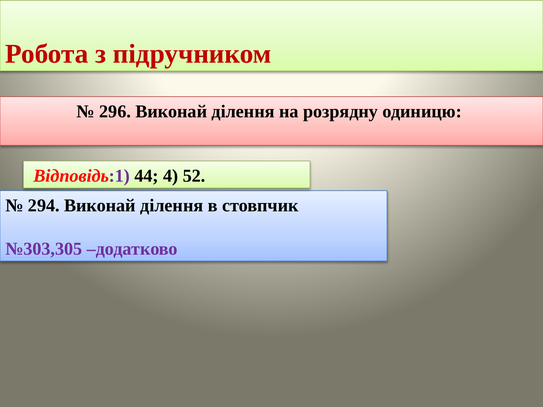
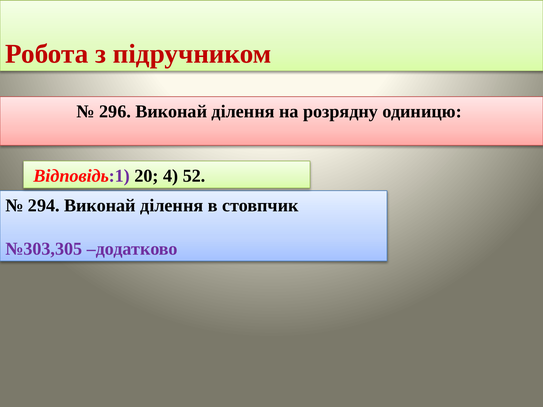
44: 44 -> 20
